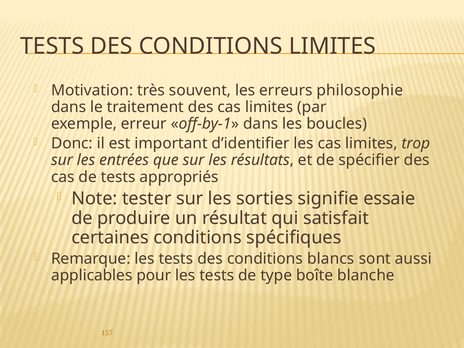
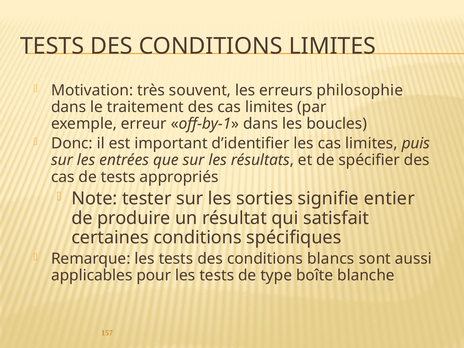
trop: trop -> puis
essaie: essaie -> entier
